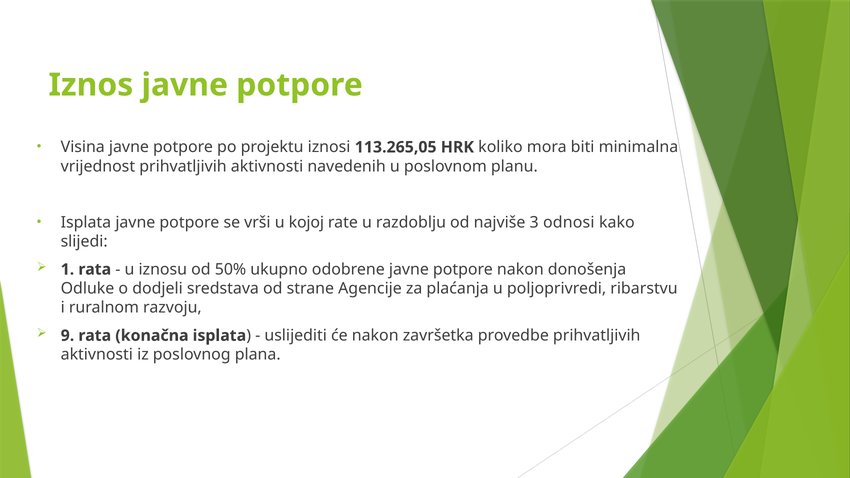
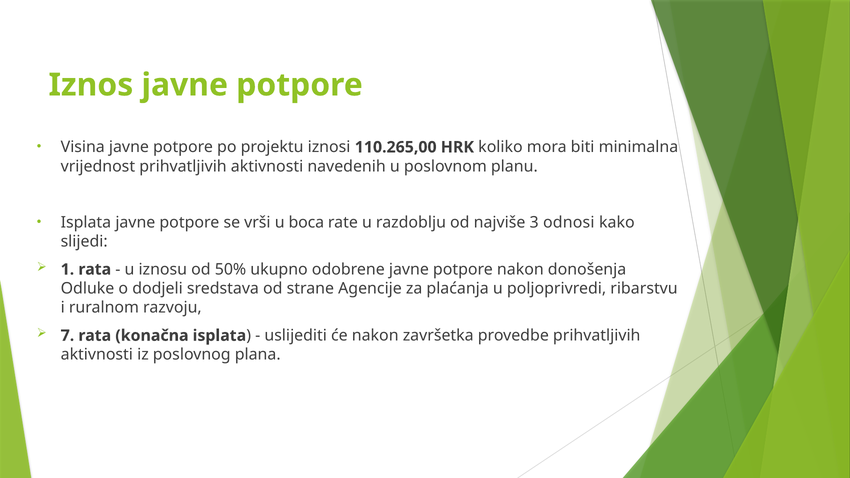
113.265,05: 113.265,05 -> 110.265,00
kojoj: kojoj -> boca
9: 9 -> 7
